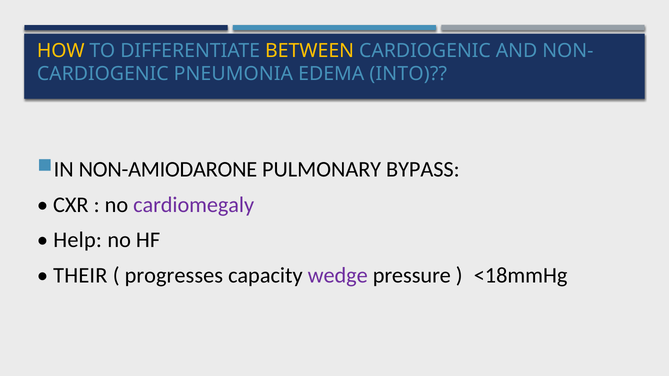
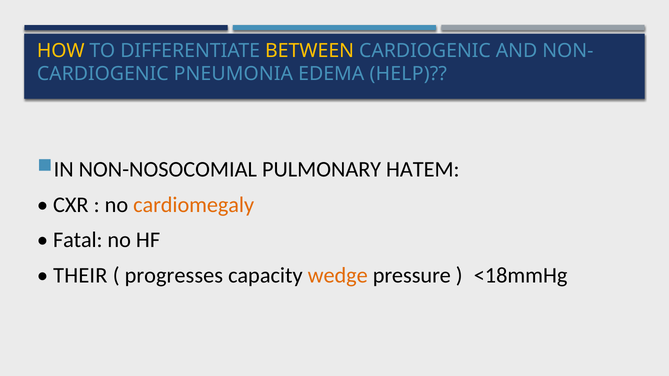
INTO: INTO -> HELP
NON-AMIODARONE: NON-AMIODARONE -> NON-NOSOCOMIAL
BYPASS: BYPASS -> HATEM
cardiomegaly colour: purple -> orange
Help: Help -> Fatal
wedge colour: purple -> orange
